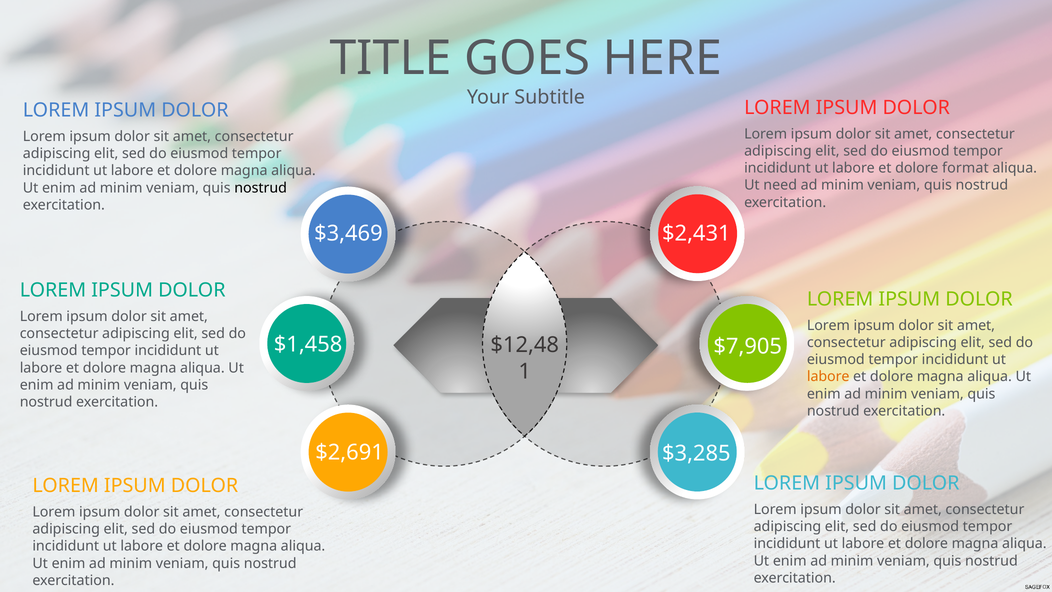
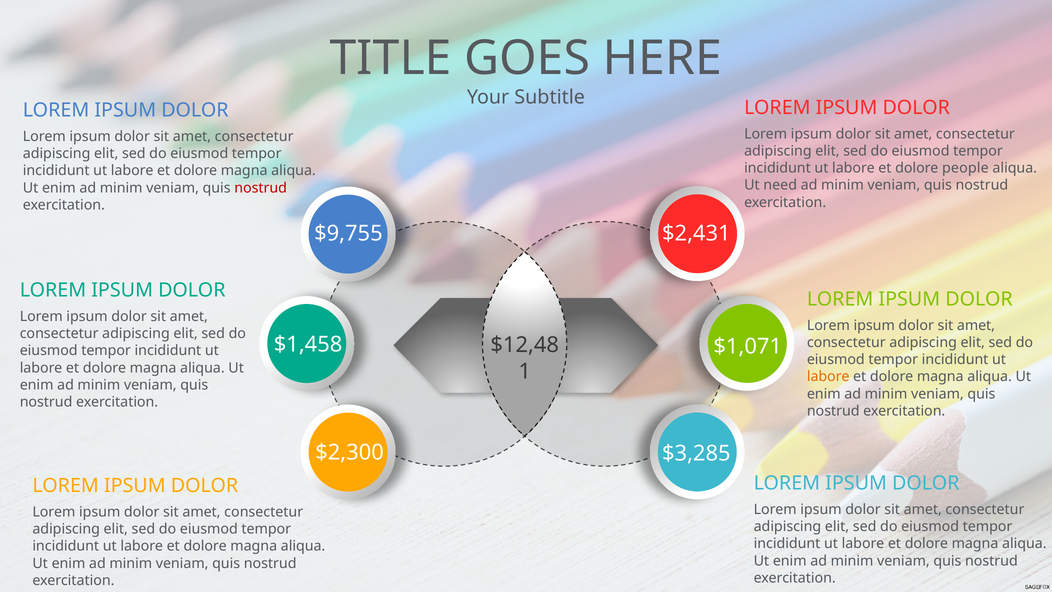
format: format -> people
nostrud at (261, 188) colour: black -> red
$3,469: $3,469 -> $9,755
$7,905: $7,905 -> $1,071
$2,691: $2,691 -> $2,300
